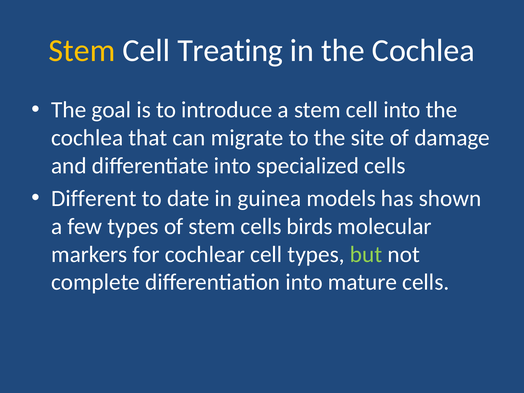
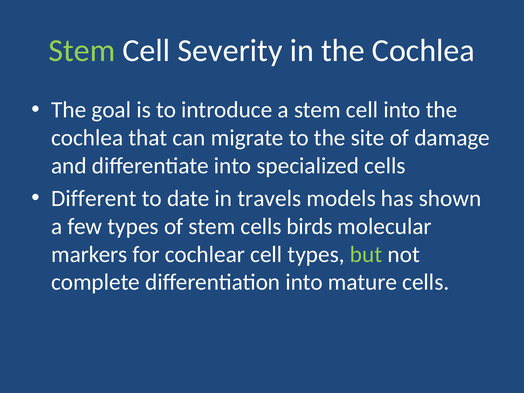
Stem at (82, 51) colour: yellow -> light green
Treating: Treating -> Severity
guinea: guinea -> travels
